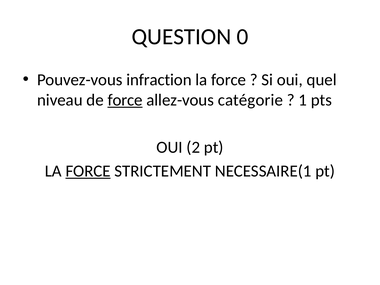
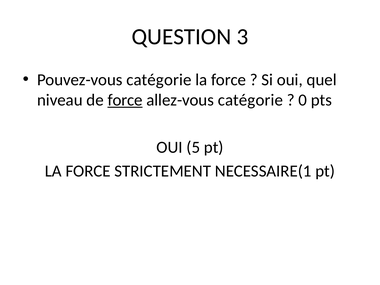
0: 0 -> 3
Pouvez-vous infraction: infraction -> catégorie
1: 1 -> 0
2: 2 -> 5
FORCE at (88, 171) underline: present -> none
